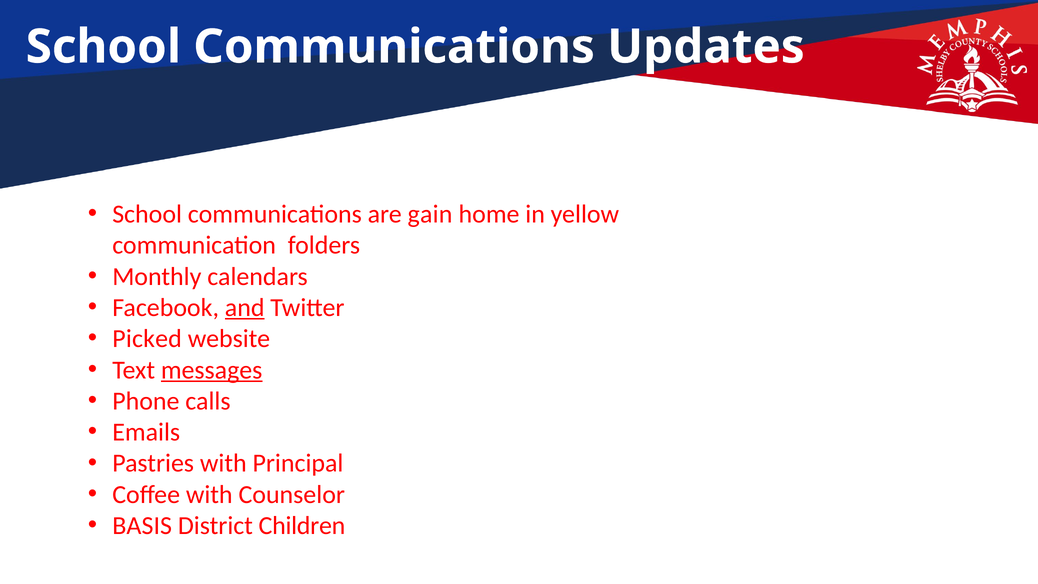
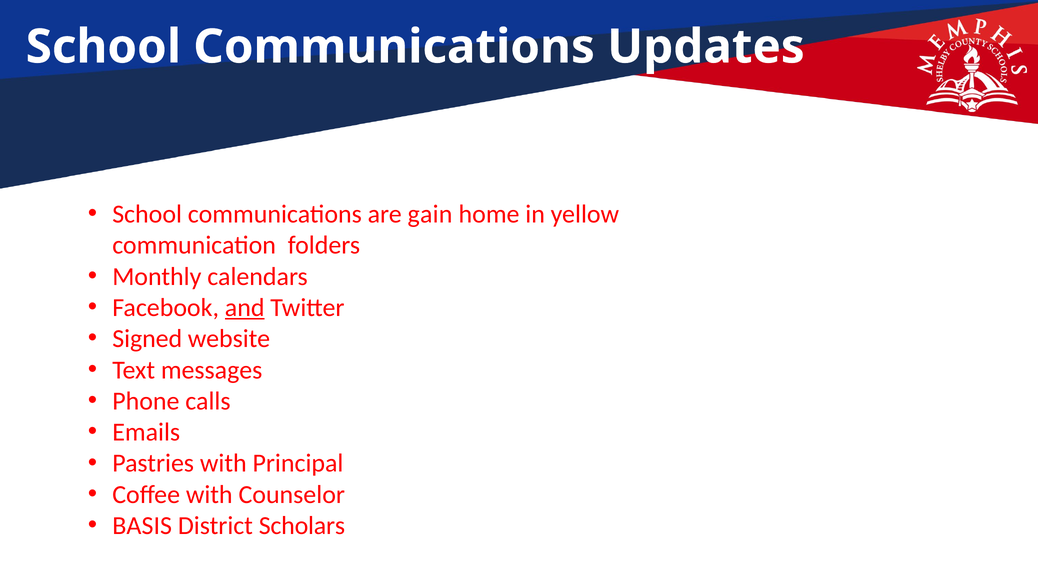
Picked: Picked -> Signed
messages underline: present -> none
Children: Children -> Scholars
